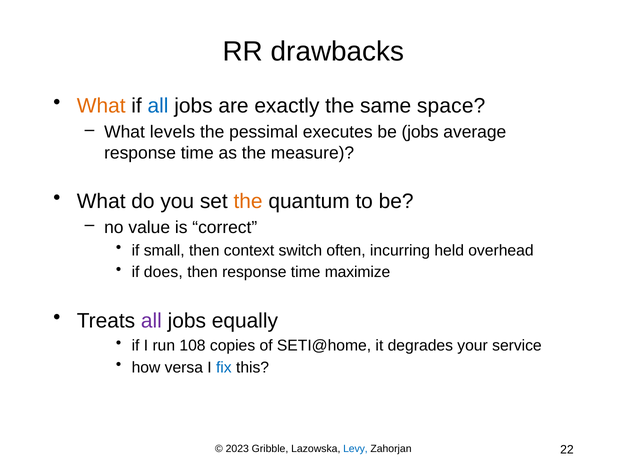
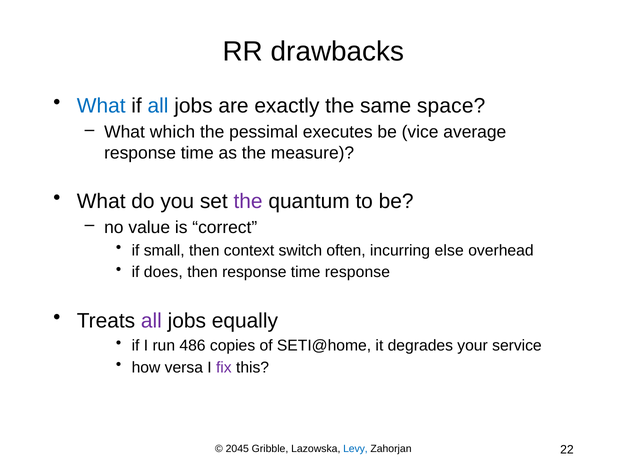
What at (101, 106) colour: orange -> blue
levels: levels -> which
be jobs: jobs -> vice
the at (248, 201) colour: orange -> purple
held: held -> else
time maximize: maximize -> response
108: 108 -> 486
fix colour: blue -> purple
2023: 2023 -> 2045
